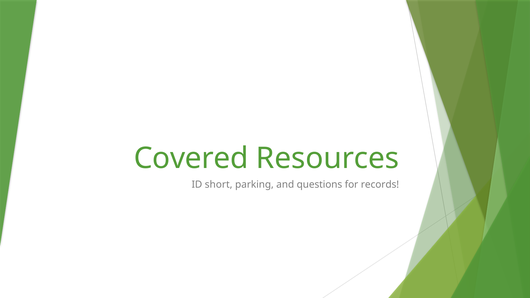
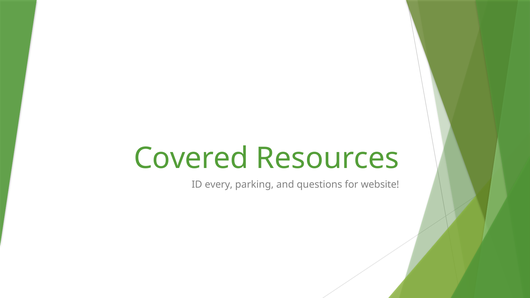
short: short -> every
records: records -> website
